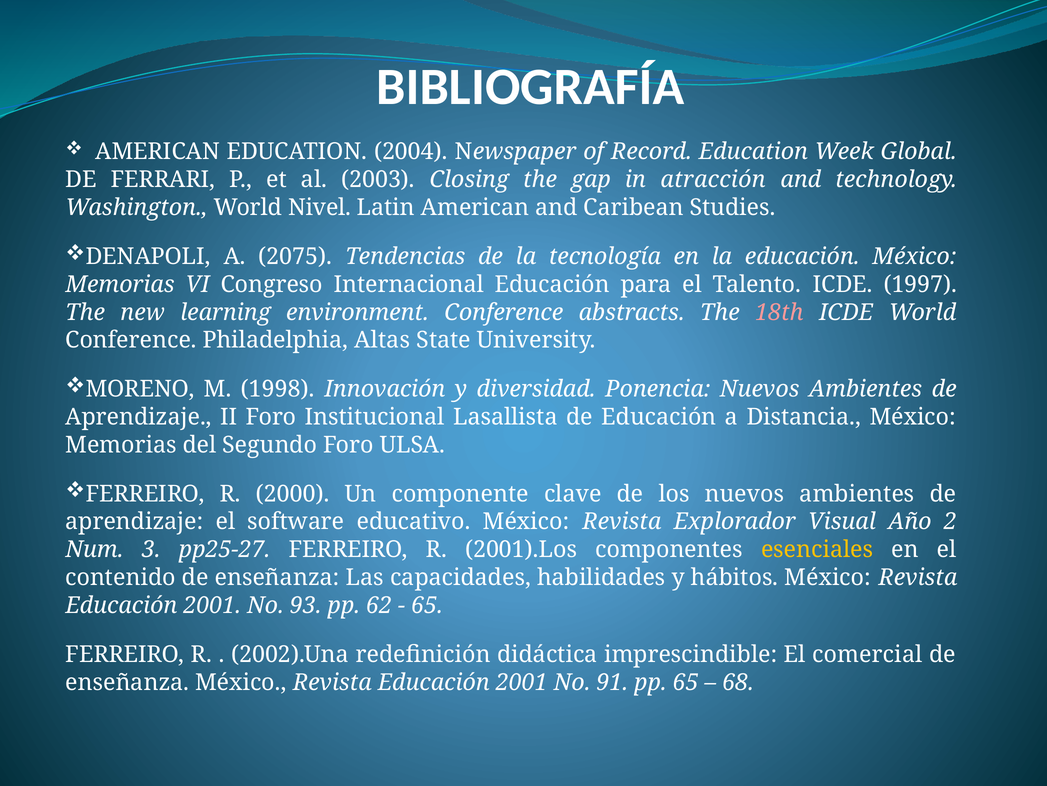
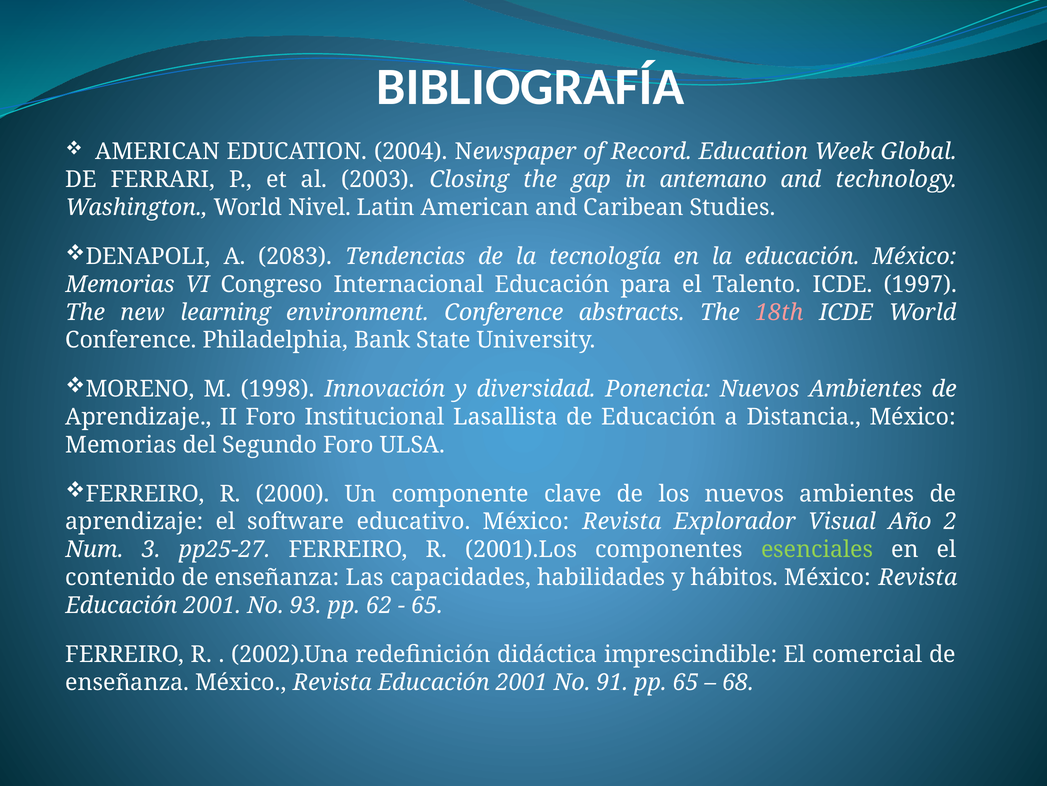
atracción: atracción -> antemano
2075: 2075 -> 2083
Altas: Altas -> Bank
esenciales colour: yellow -> light green
